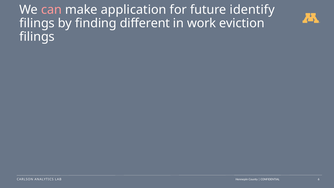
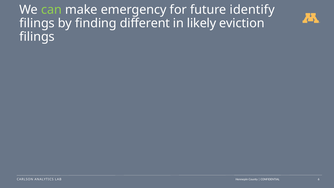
can colour: pink -> light green
application: application -> emergency
work: work -> likely
